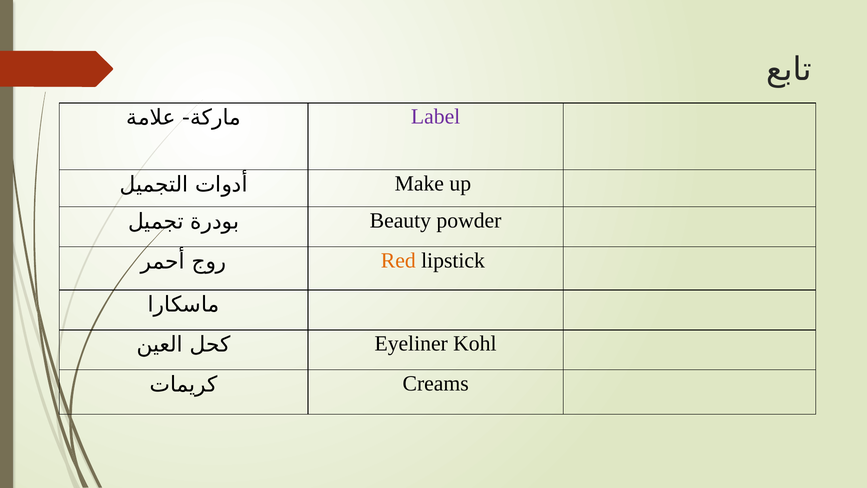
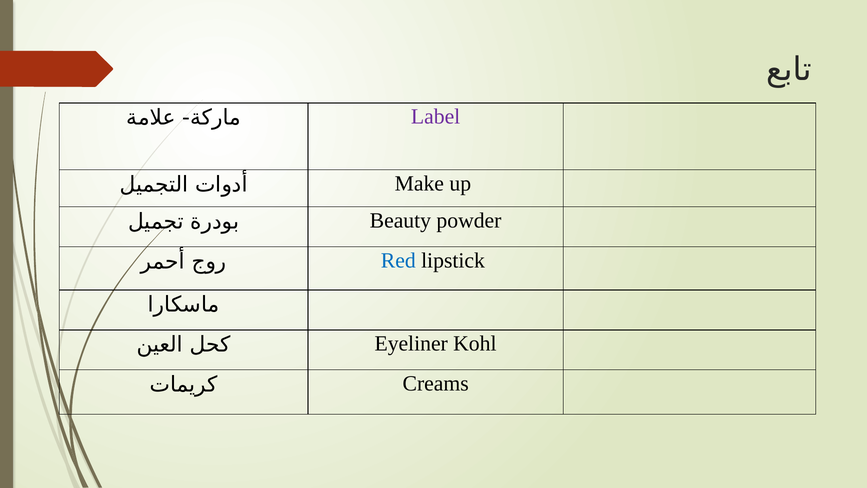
Red colour: orange -> blue
